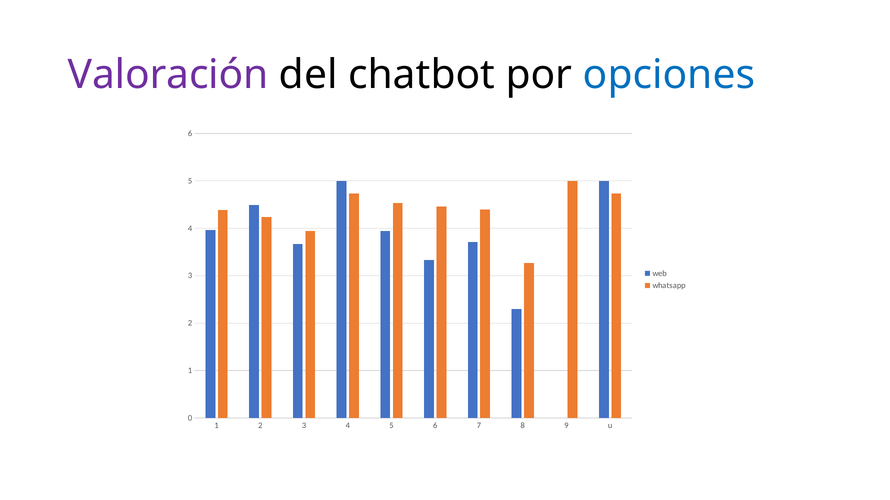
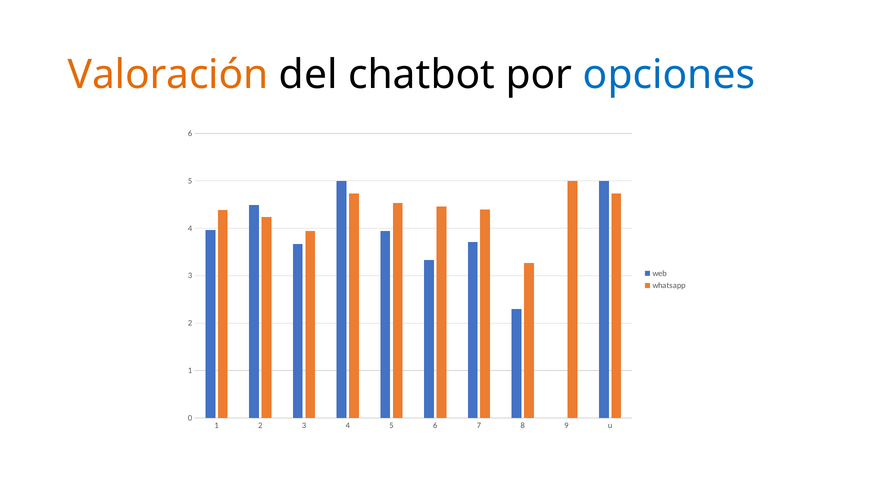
Valoración colour: purple -> orange
